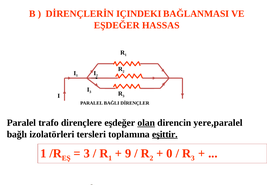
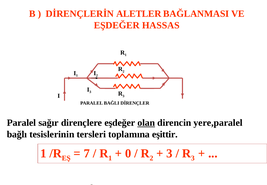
IÇINDEKI: IÇINDEKI -> ALETLER
trafo: trafo -> sağır
izolatörleri: izolatörleri -> tesislerinin
eşittir underline: present -> none
3 at (87, 153): 3 -> 7
9: 9 -> 0
0 at (169, 153): 0 -> 3
